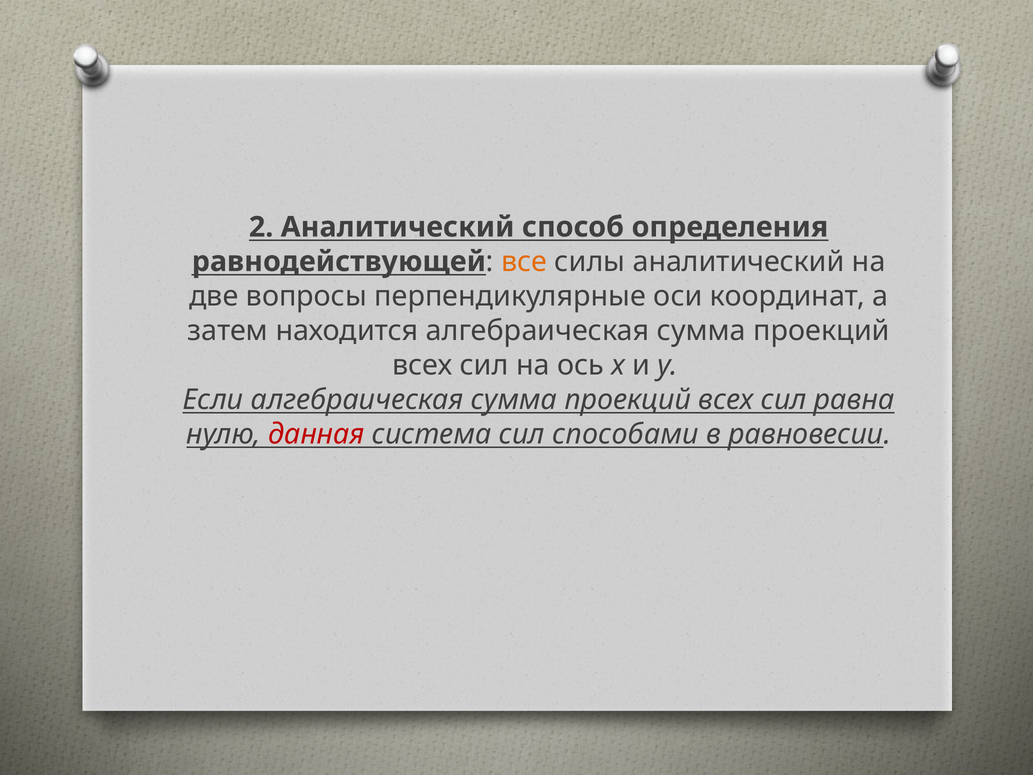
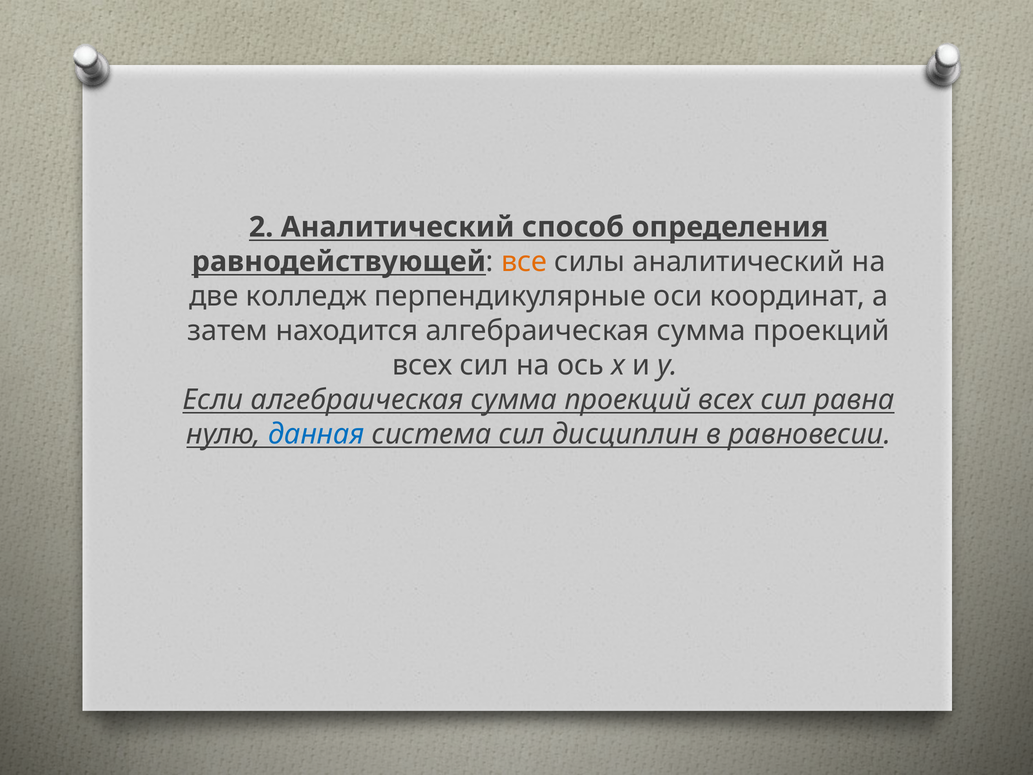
вопросы: вопросы -> колледж
данная colour: red -> blue
способами: способами -> дисциплин
